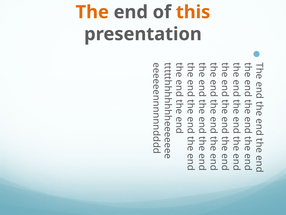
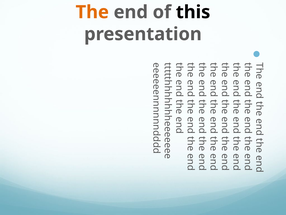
this colour: orange -> black
